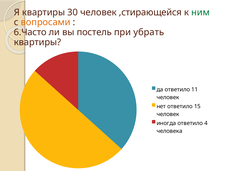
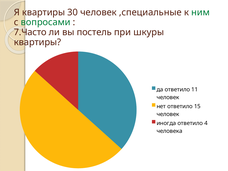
,стирающейся: ,стирающейся -> ,специальные
вопросами colour: orange -> green
6.Часто: 6.Часто -> 7.Часто
убрать: убрать -> шкуры
